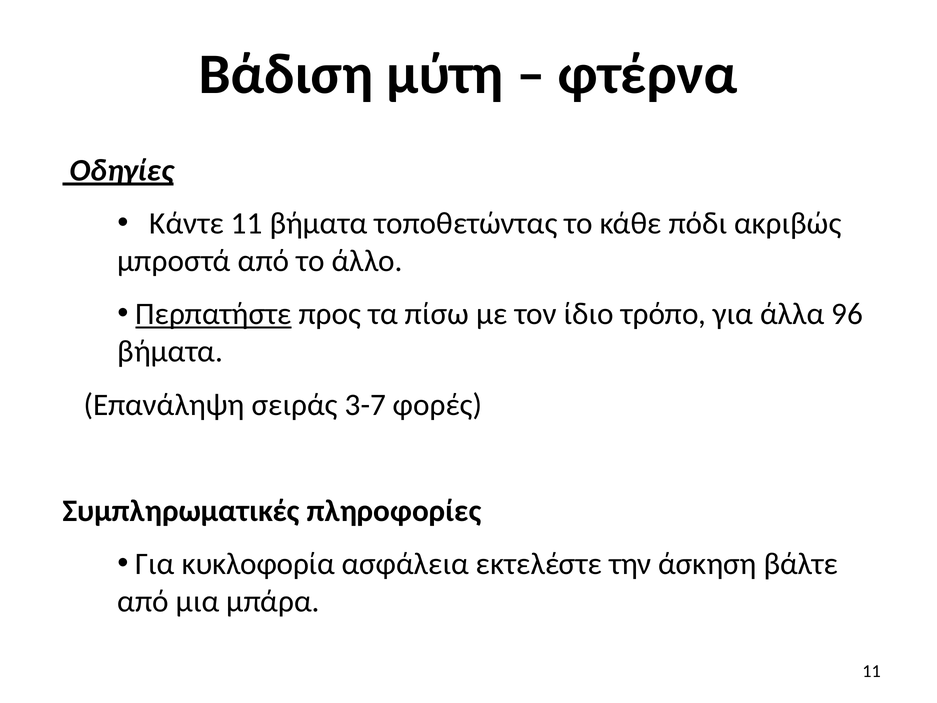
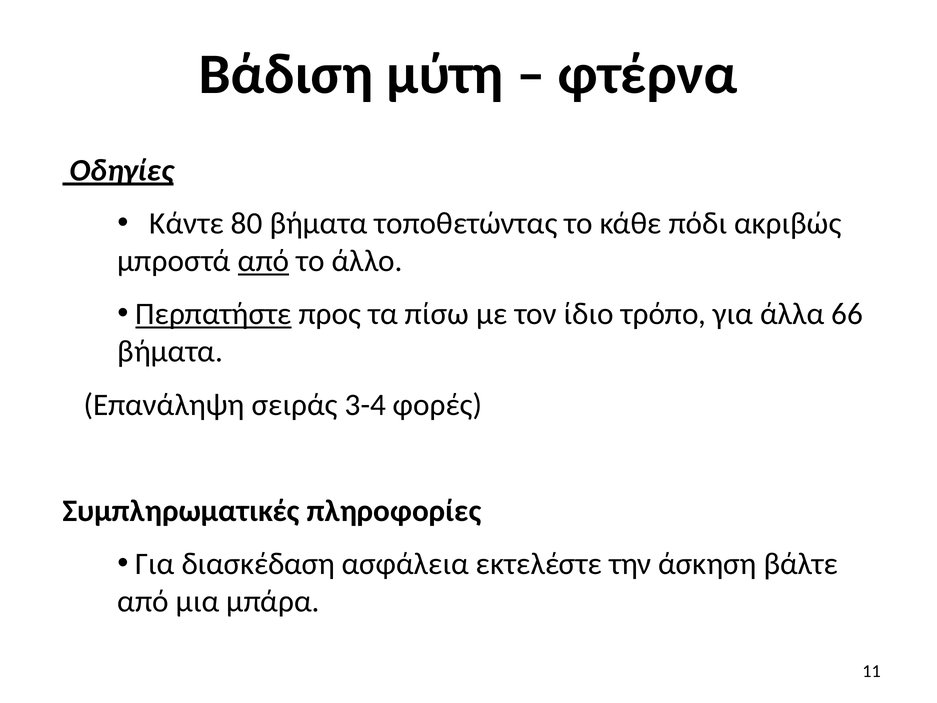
Κάντε 11: 11 -> 80
από at (264, 261) underline: none -> present
96: 96 -> 66
3-7: 3-7 -> 3-4
κυκλοφορία: κυκλοφορία -> διασκέδαση
